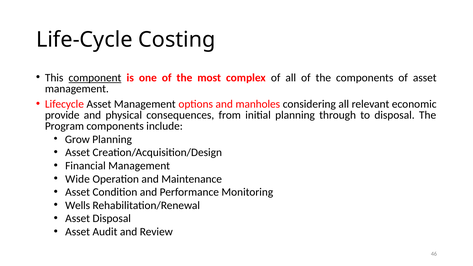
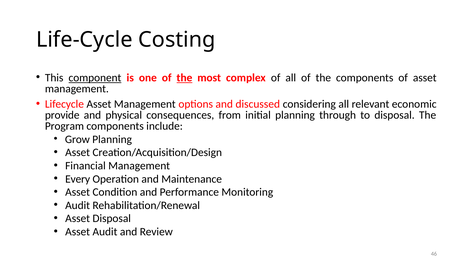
the at (184, 78) underline: none -> present
manholes: manholes -> discussed
Wide: Wide -> Every
Wells at (78, 205): Wells -> Audit
